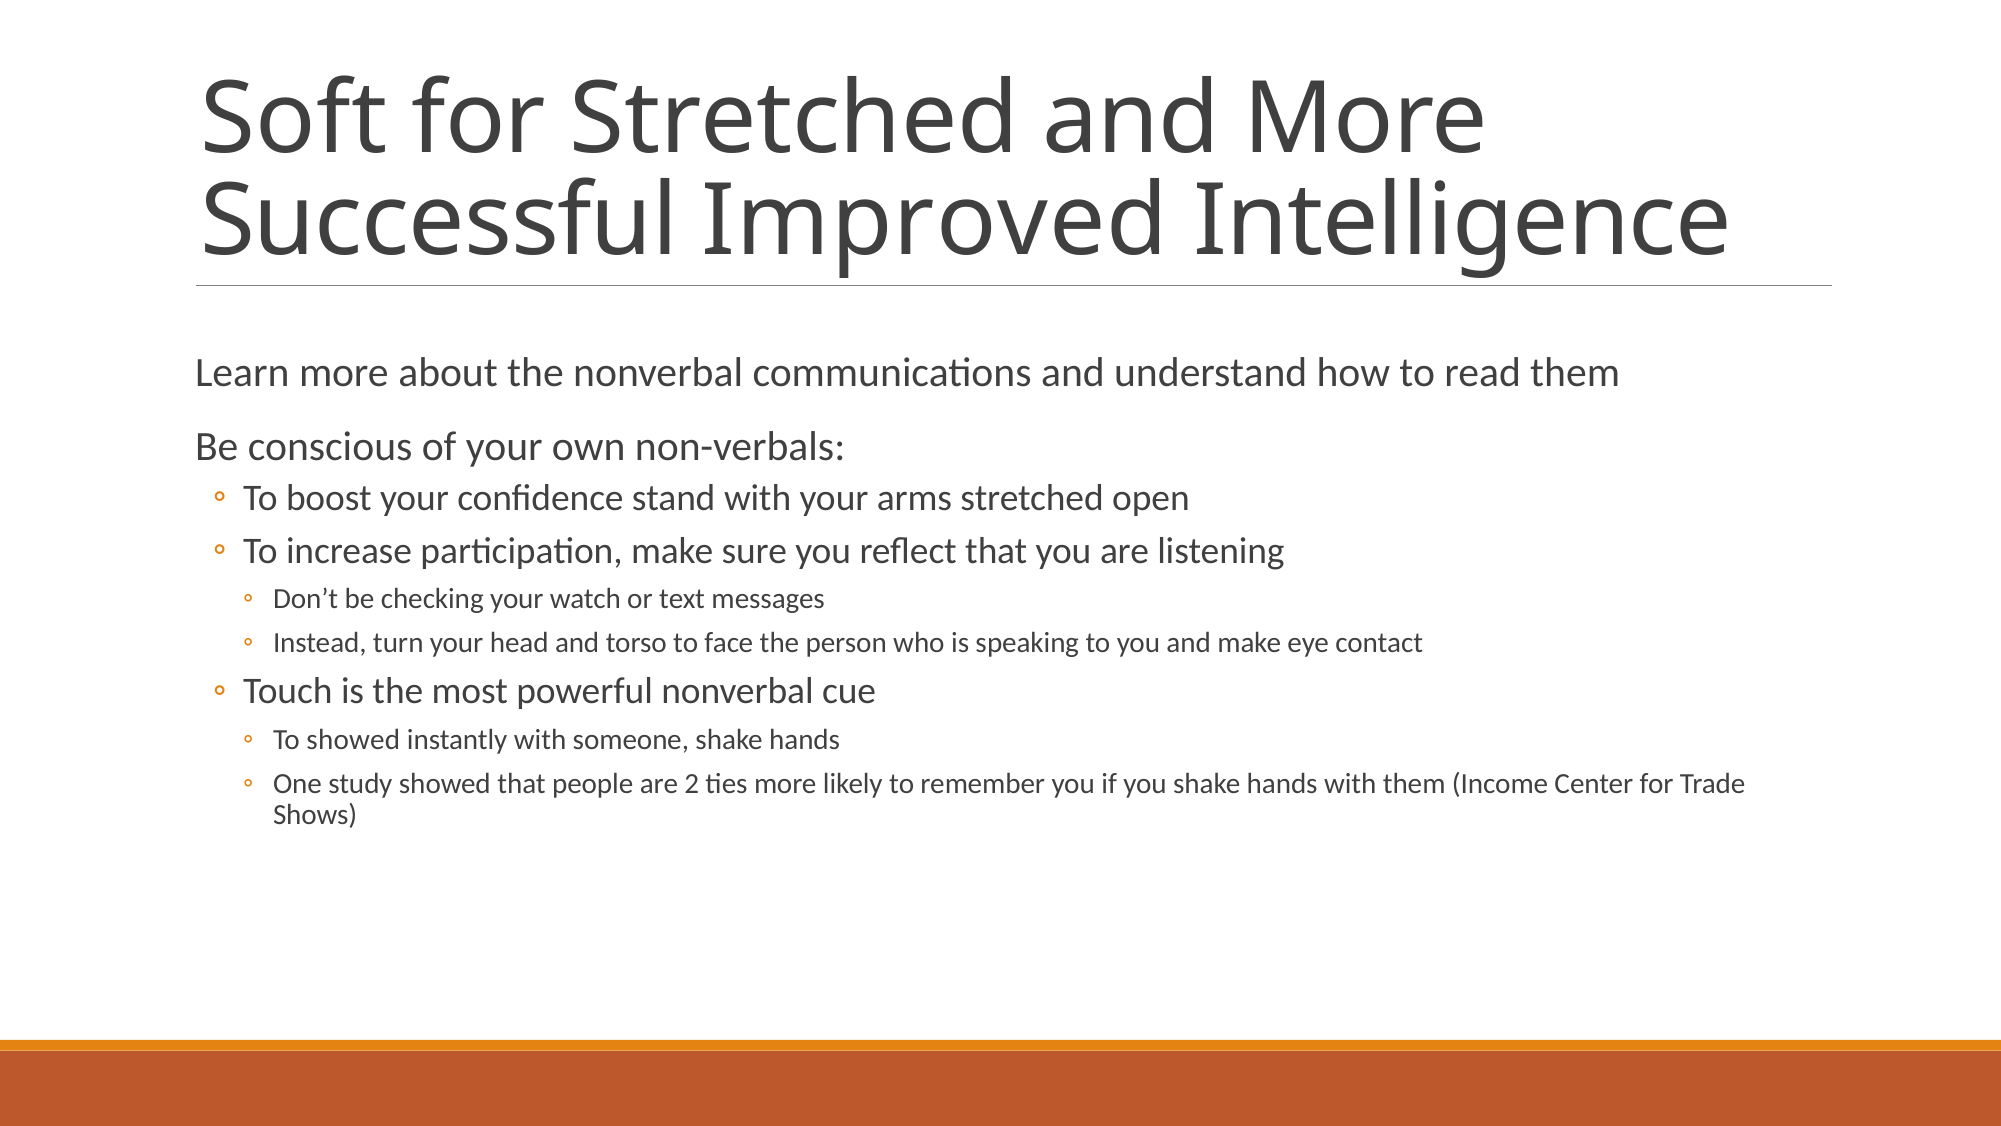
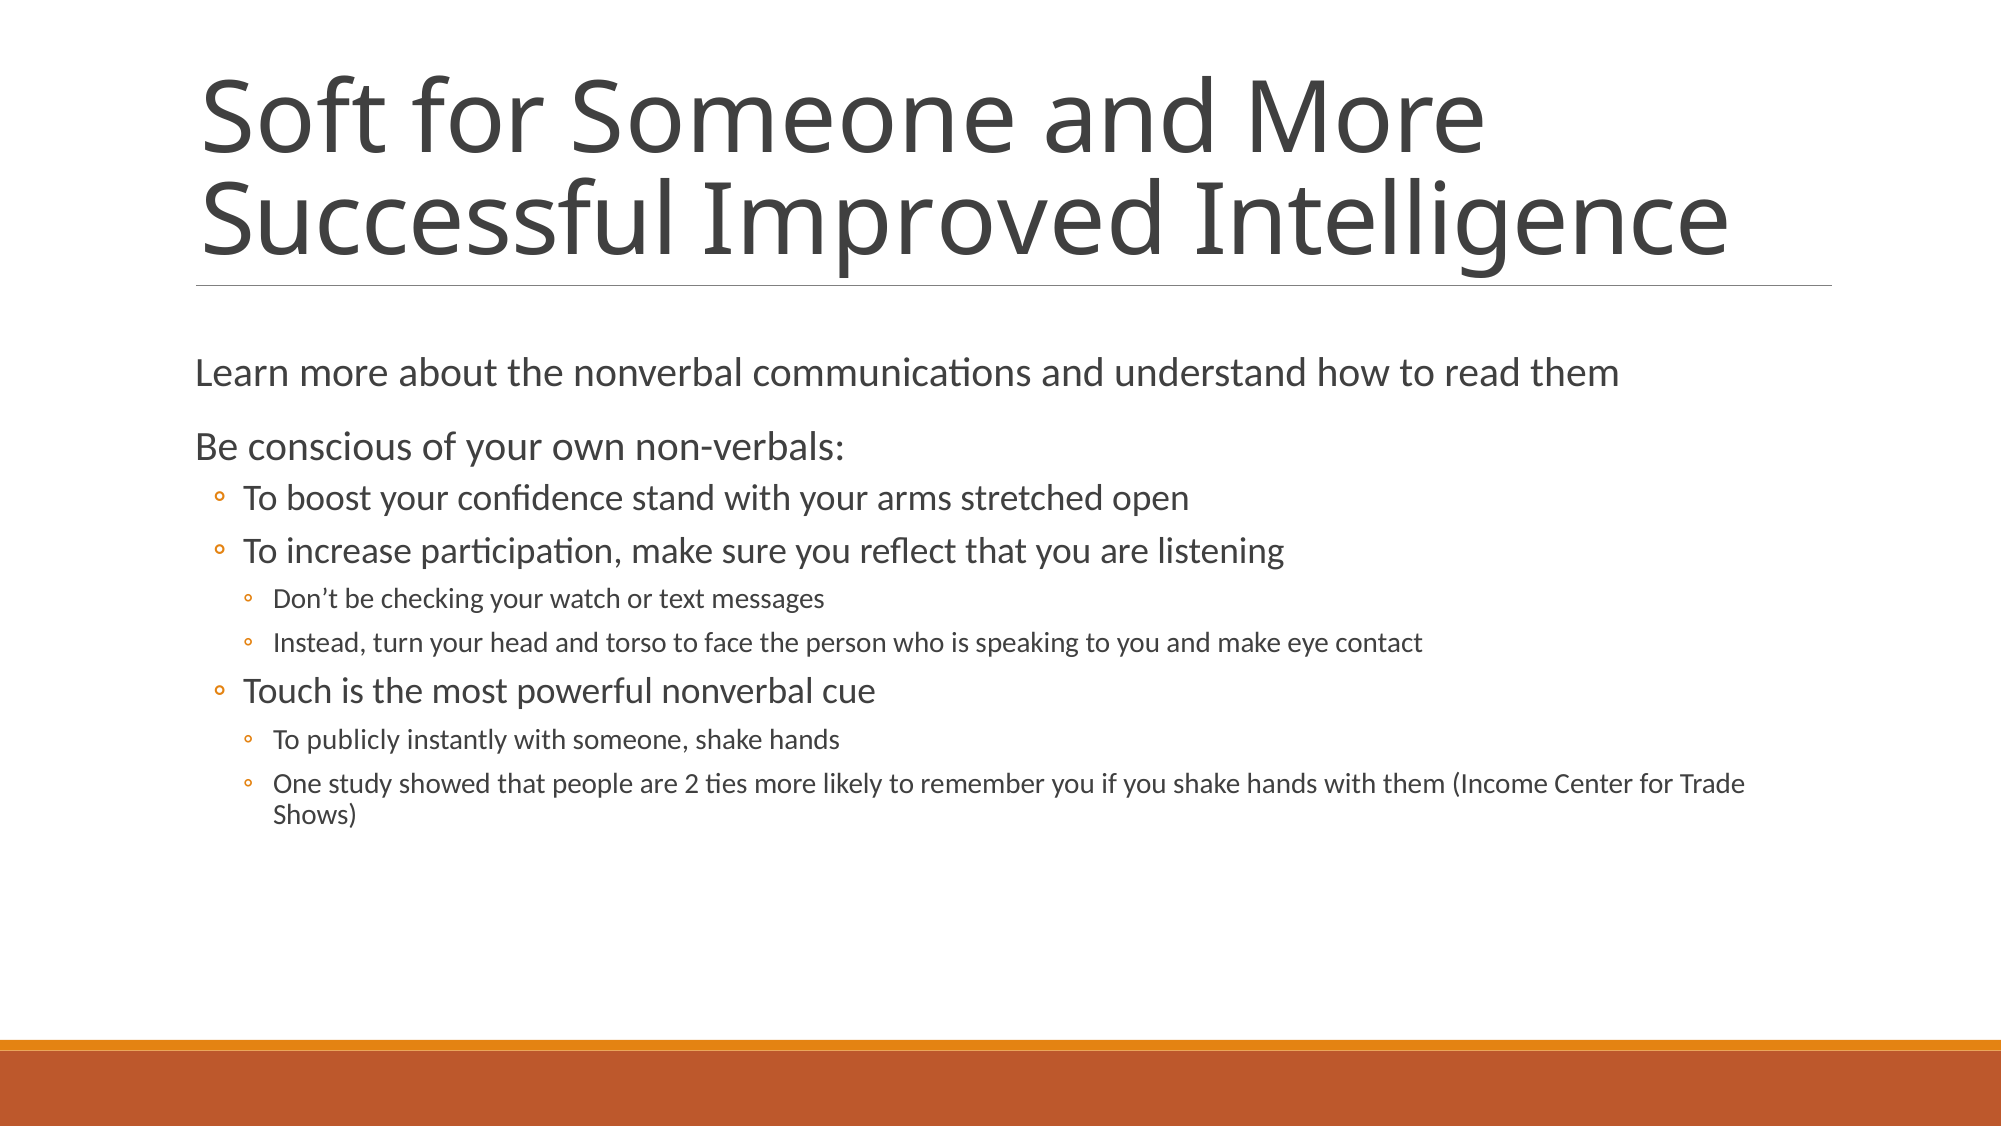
for Stretched: Stretched -> Someone
To showed: showed -> publicly
